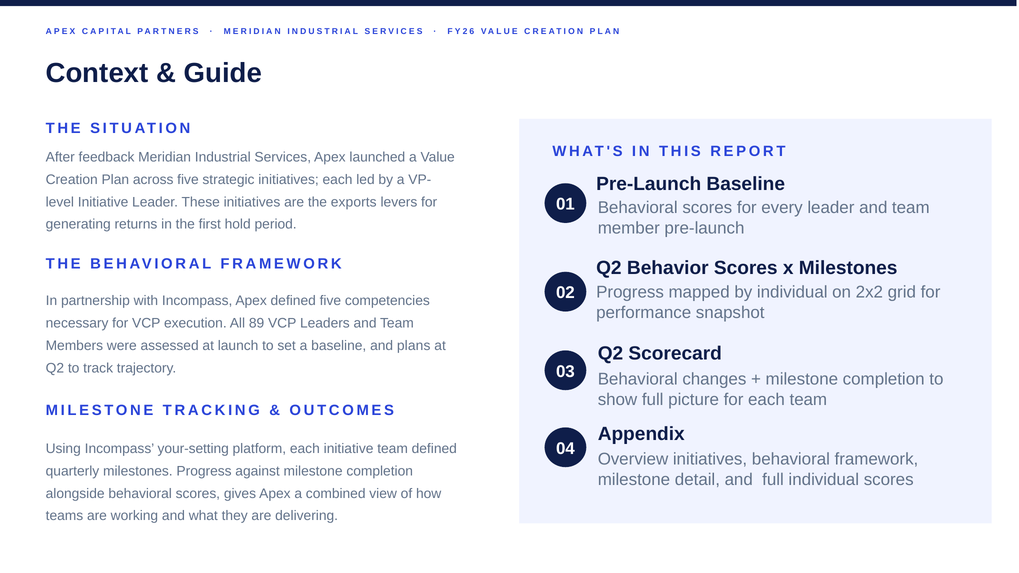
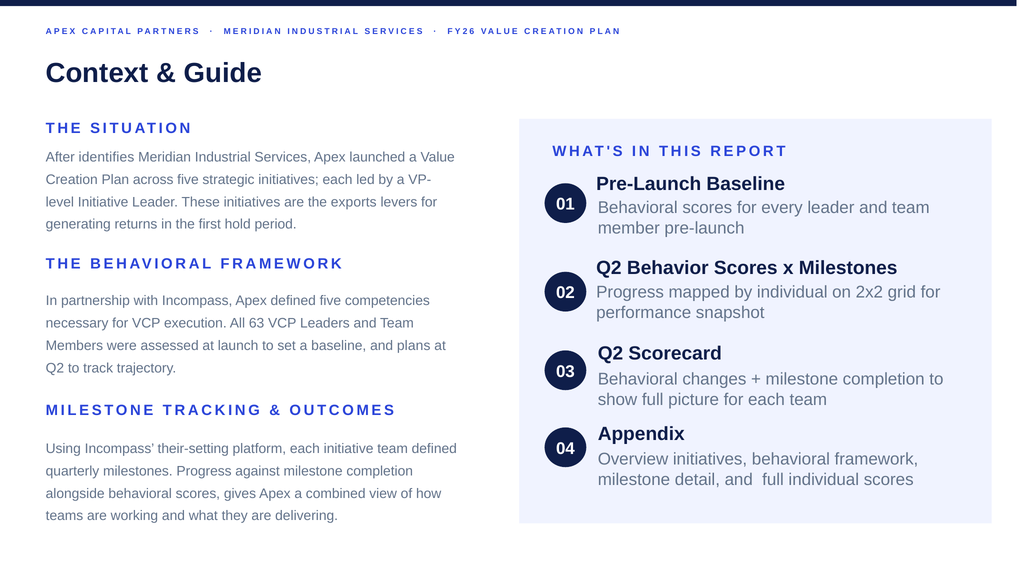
feedback: feedback -> identifies
89: 89 -> 63
your-setting: your-setting -> their-setting
